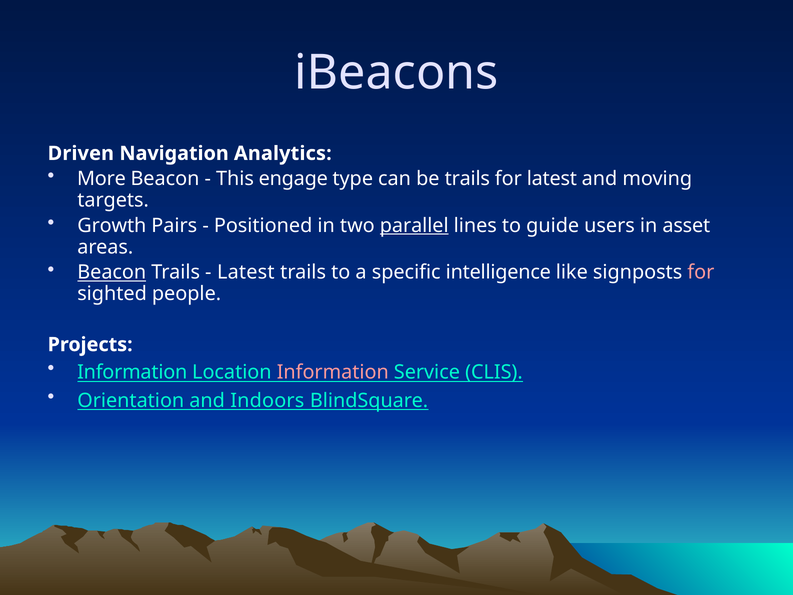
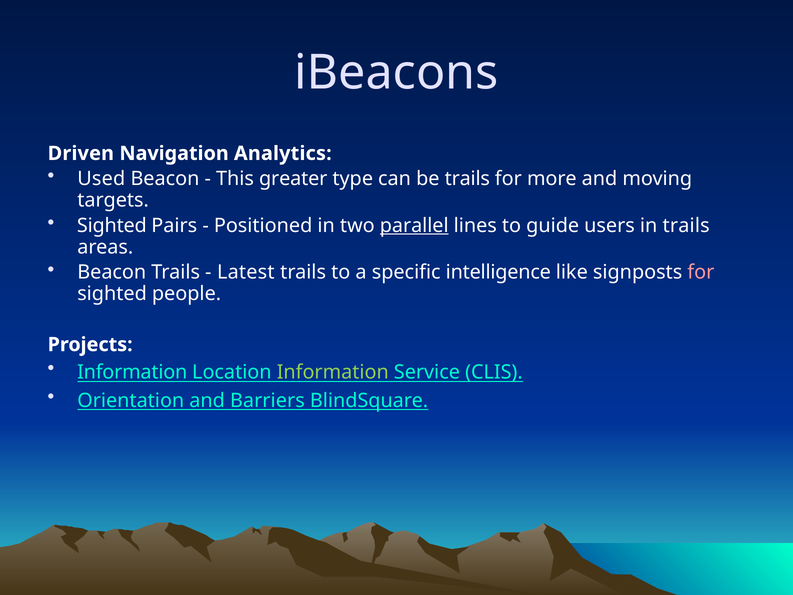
More: More -> Used
engage: engage -> greater
for latest: latest -> more
Growth at (112, 226): Growth -> Sighted
in asset: asset -> trails
Beacon at (112, 272) underline: present -> none
Information at (333, 372) colour: pink -> light green
Indoors: Indoors -> Barriers
